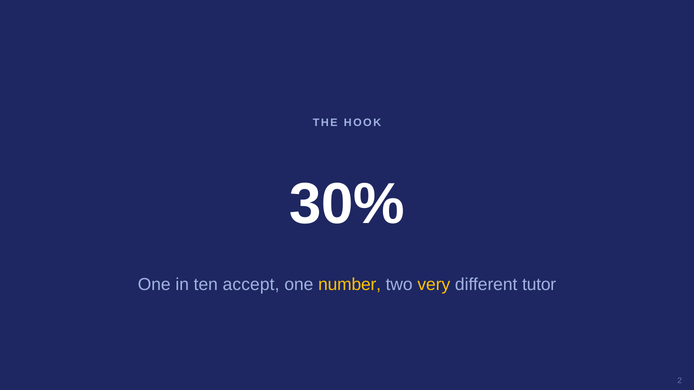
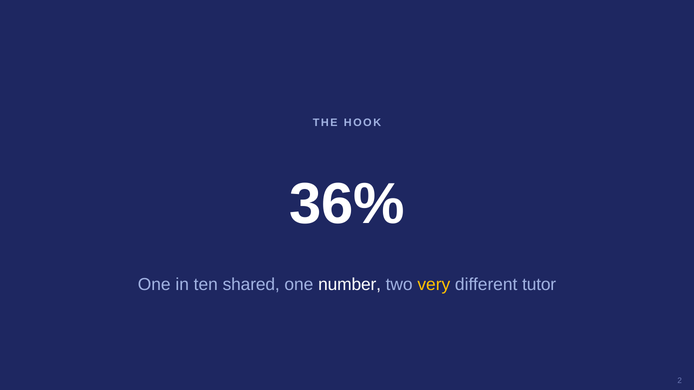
30%: 30% -> 36%
accept: accept -> shared
number colour: yellow -> white
